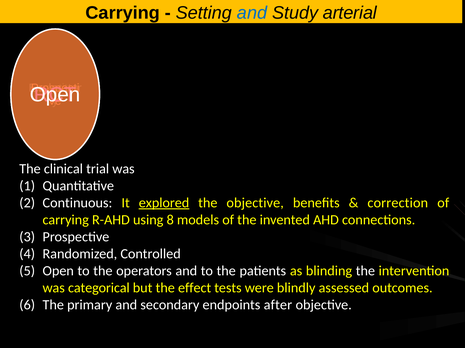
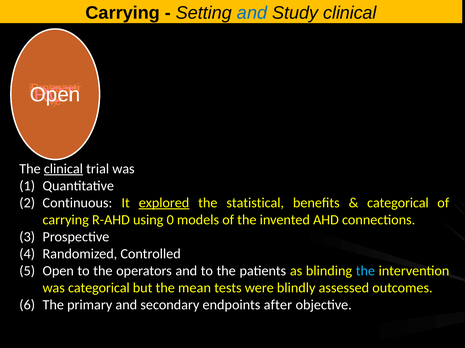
Study arterial: arterial -> clinical
clinical at (63, 169) underline: none -> present
the objective: objective -> statistical
correction at (398, 203): correction -> categorical
8: 8 -> 0
the at (365, 271) colour: white -> light blue
effect: effect -> mean
